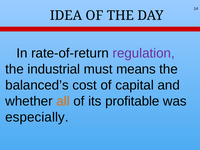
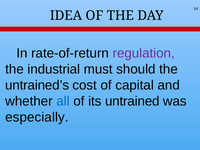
means: means -> should
balanced’s: balanced’s -> untrained’s
all colour: orange -> blue
profitable: profitable -> untrained
